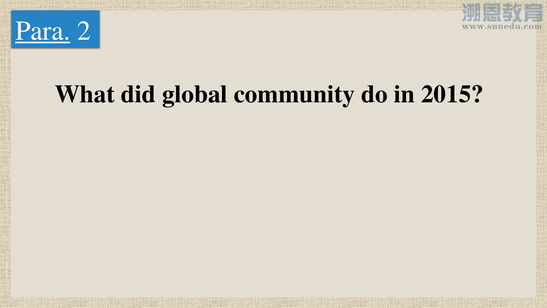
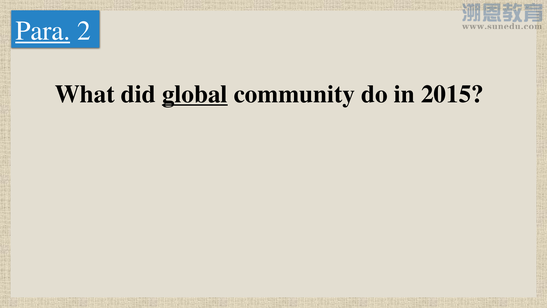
global underline: none -> present
